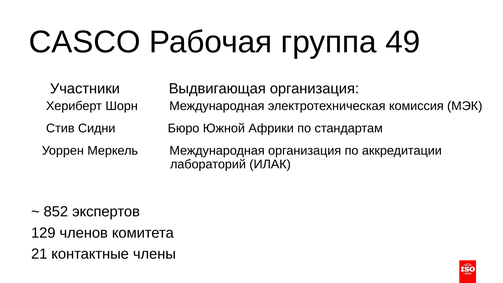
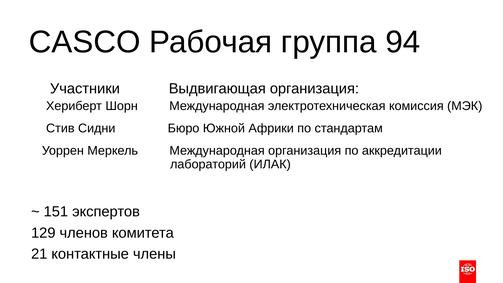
49: 49 -> 94
852: 852 -> 151
